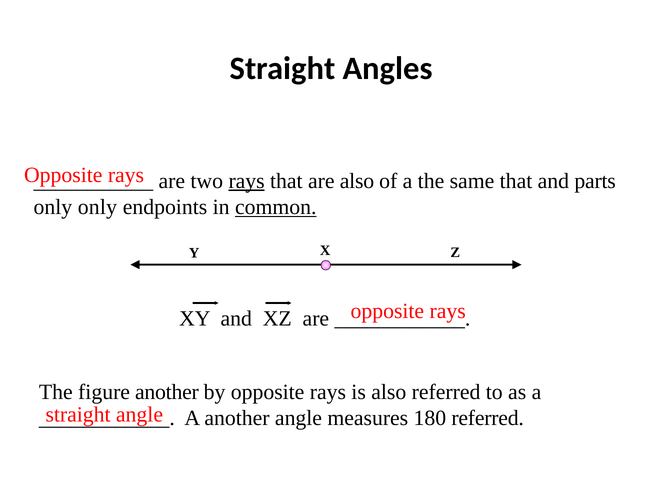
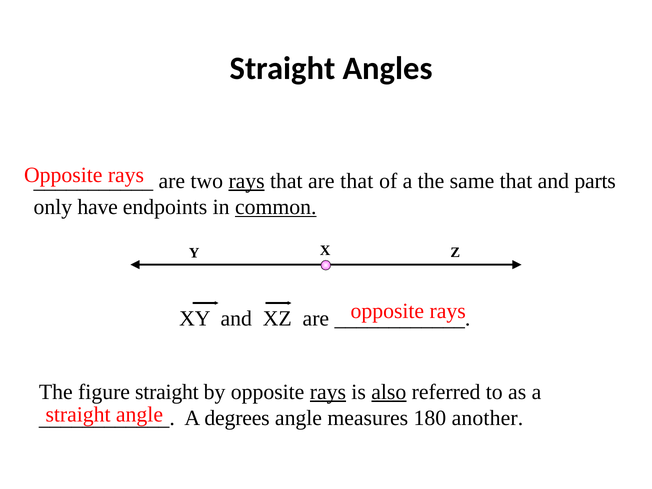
are also: also -> that
only only: only -> have
figure another: another -> straight
rays at (328, 392) underline: none -> present
also at (389, 392) underline: none -> present
A another: another -> degrees
180 referred: referred -> another
